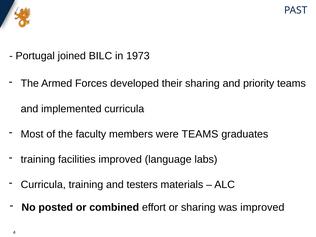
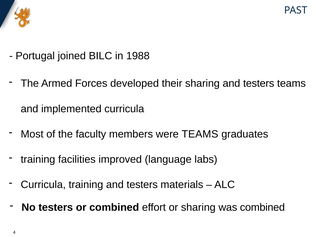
1973: 1973 -> 1988
priority at (259, 84): priority -> testers
No posted: posted -> testers
was improved: improved -> combined
